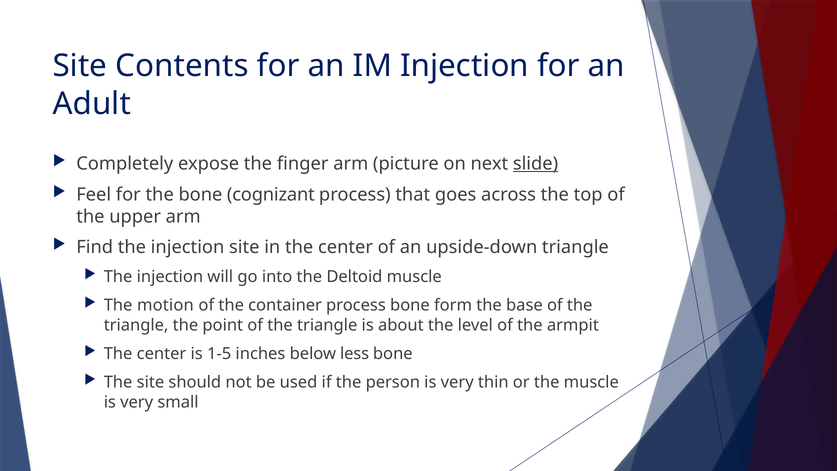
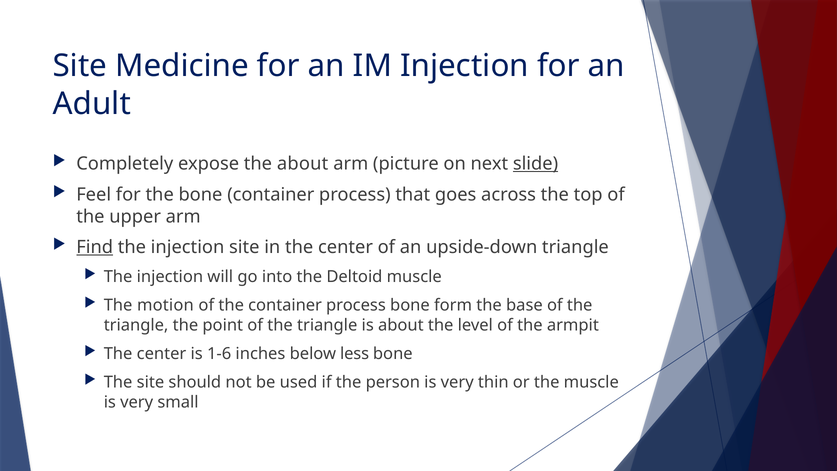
Contents: Contents -> Medicine
the finger: finger -> about
bone cognizant: cognizant -> container
Find underline: none -> present
1-5: 1-5 -> 1-6
